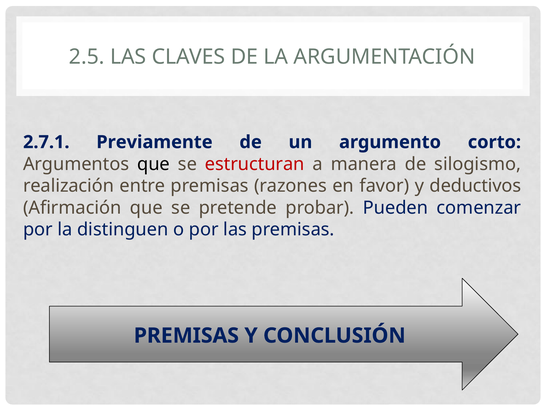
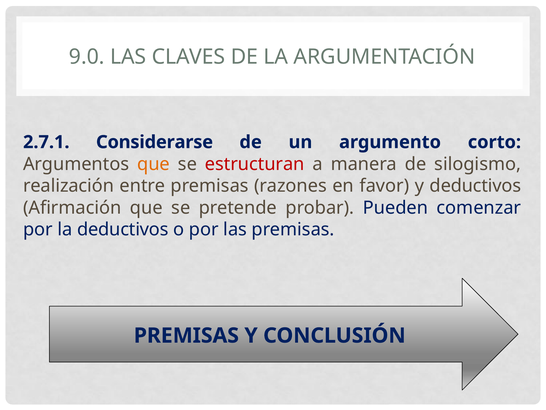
2.5: 2.5 -> 9.0
Previamente: Previamente -> Considerarse
que at (154, 164) colour: black -> orange
la distinguen: distinguen -> deductivos
